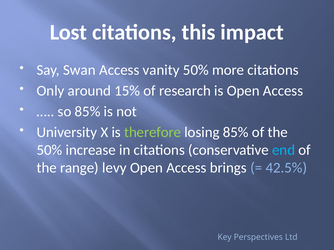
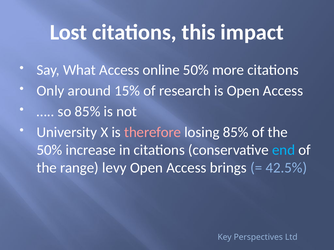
Swan: Swan -> What
vanity: vanity -> online
therefore colour: light green -> pink
